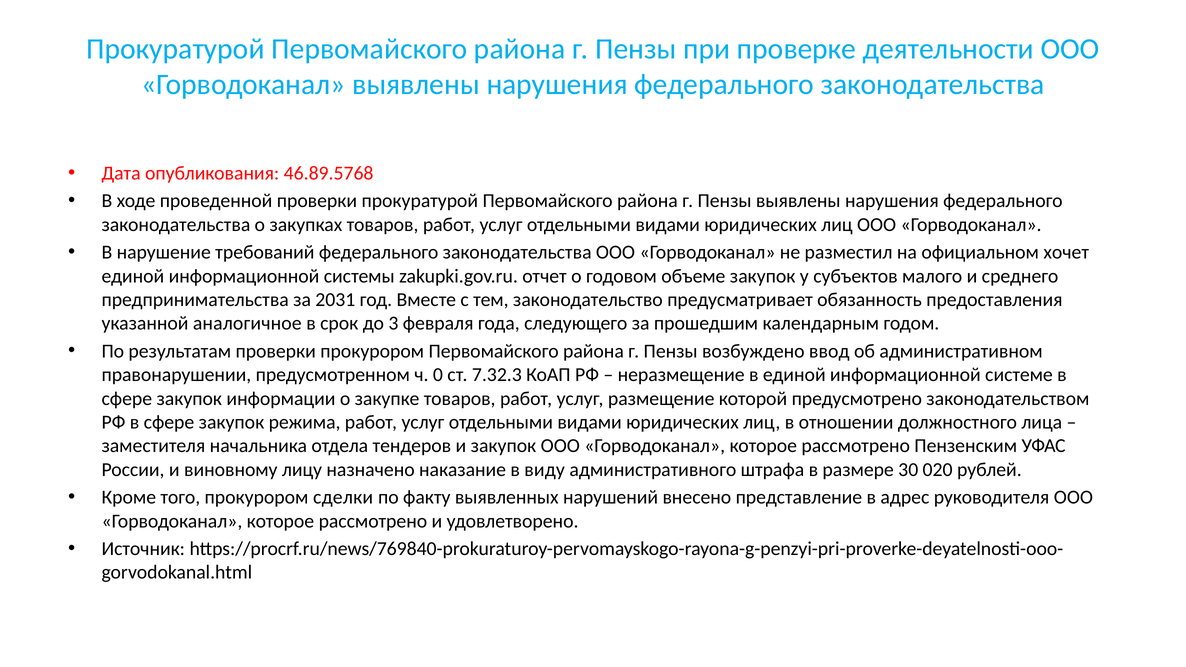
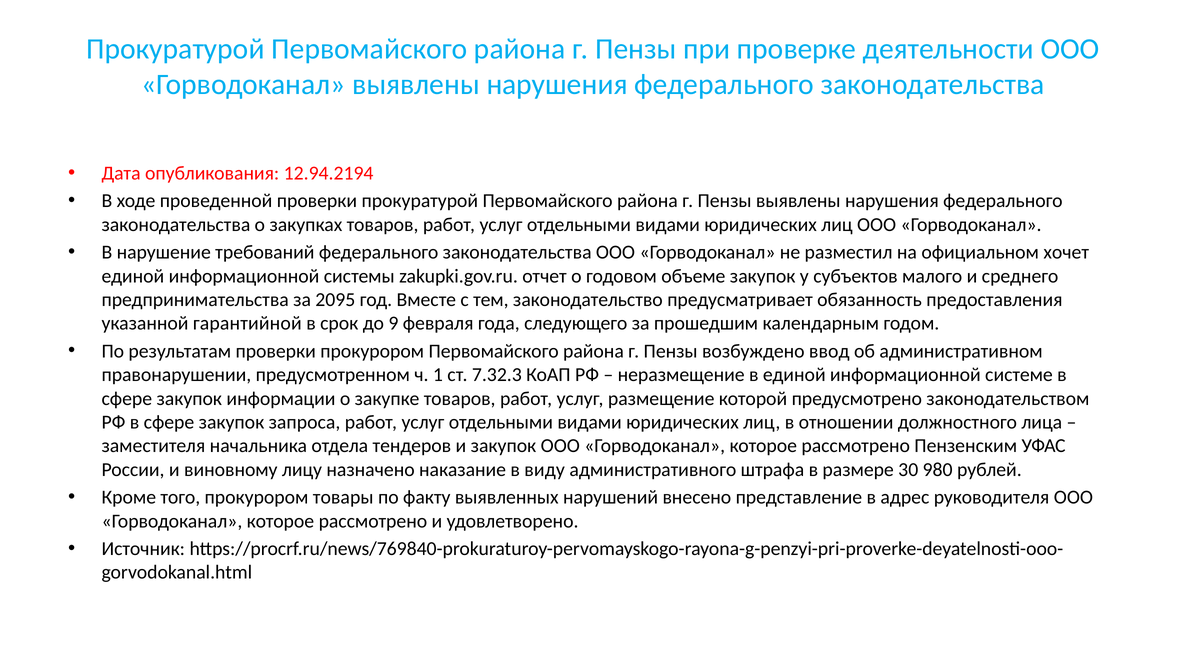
46.89.5768: 46.89.5768 -> 12.94.2194
2031: 2031 -> 2095
аналогичное: аналогичное -> гарантийной
3: 3 -> 9
0: 0 -> 1
режима: режима -> запроса
020: 020 -> 980
сделки: сделки -> товары
